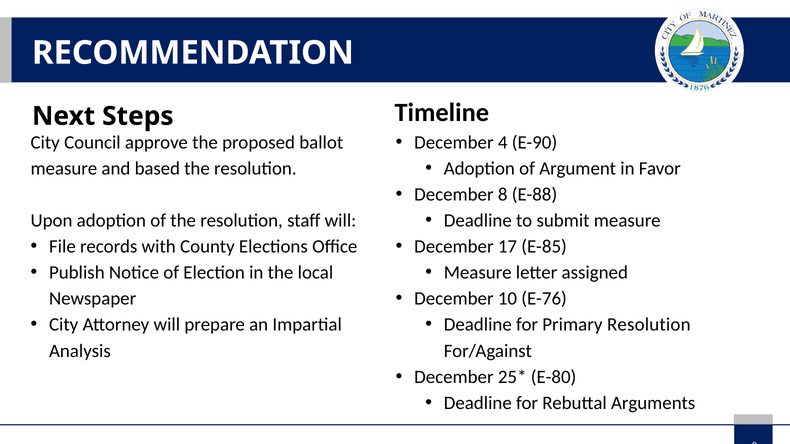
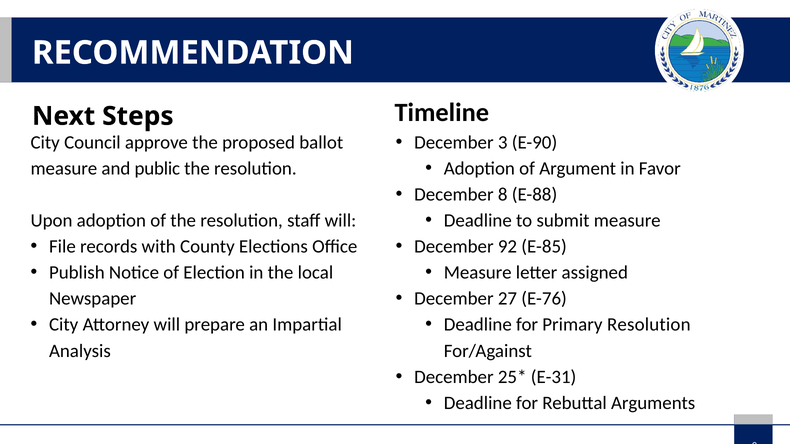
4: 4 -> 3
based: based -> public
17: 17 -> 92
10: 10 -> 27
E-80: E-80 -> E-31
